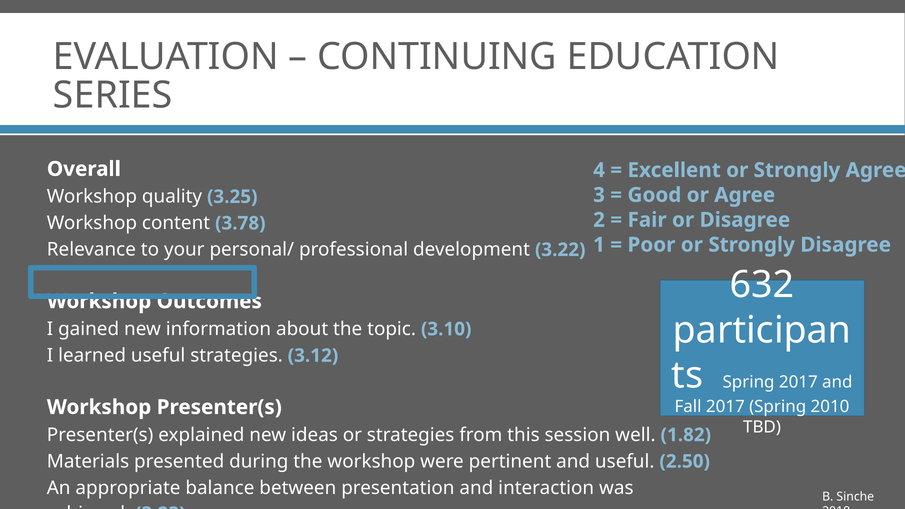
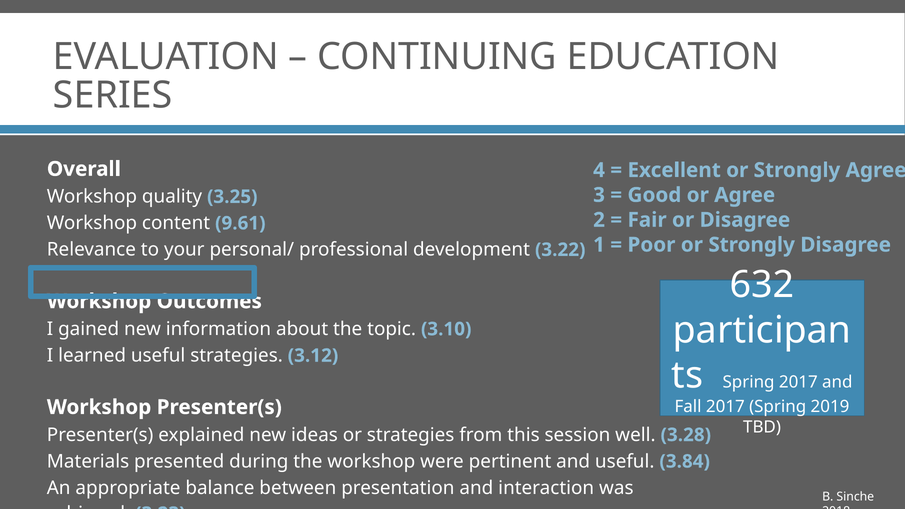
3.78: 3.78 -> 9.61
2010: 2010 -> 2019
1.82: 1.82 -> 3.28
2.50: 2.50 -> 3.84
